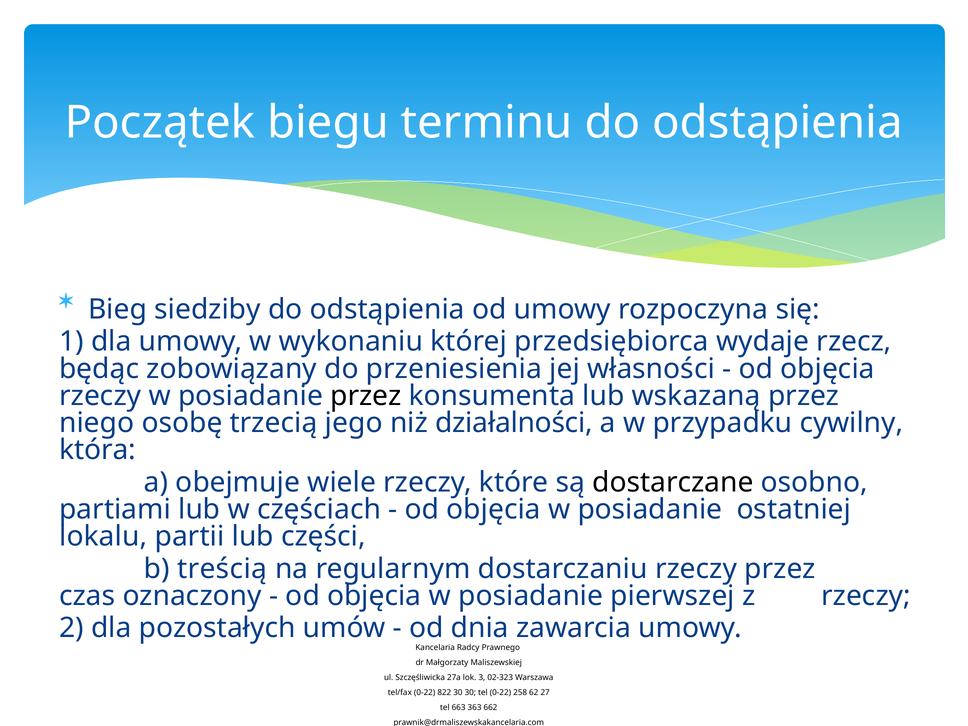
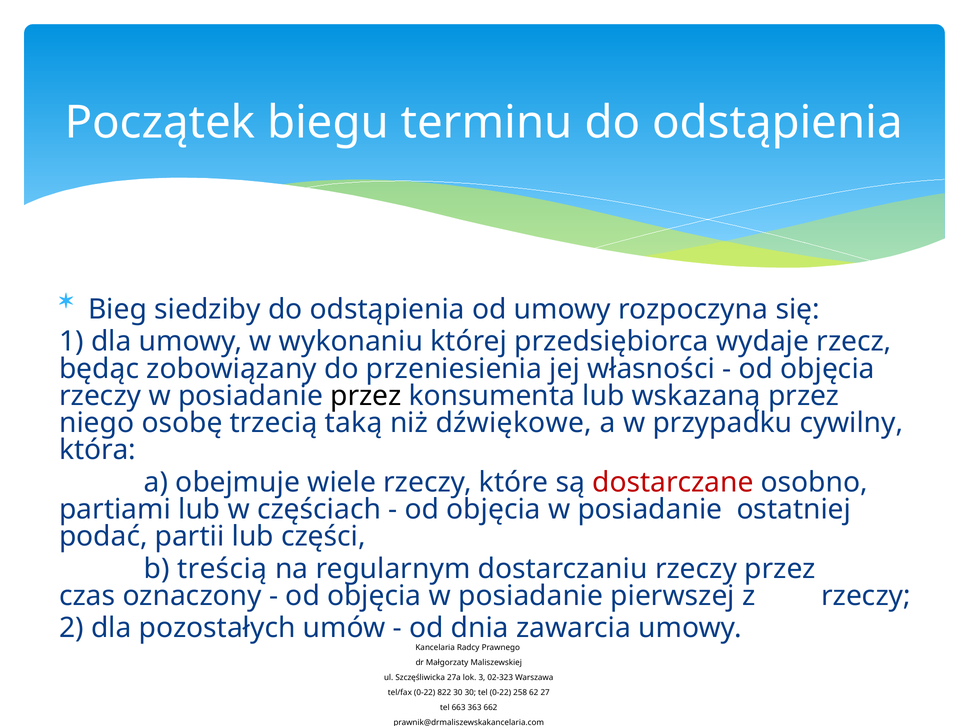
jego: jego -> taką
działalności: działalności -> dźwiękowe
dostarczane colour: black -> red
lokalu: lokalu -> podać
